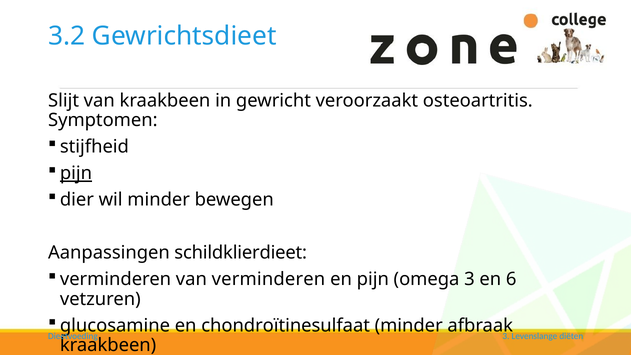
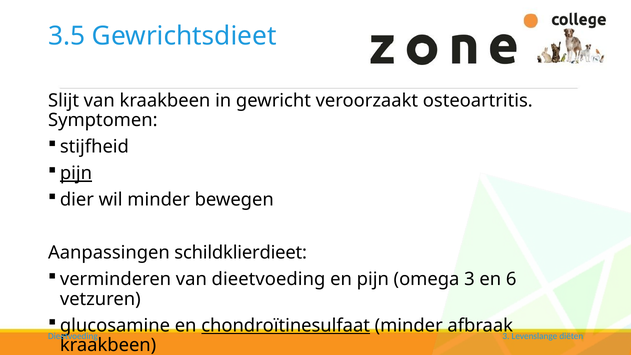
3.2: 3.2 -> 3.5
van verminderen: verminderen -> dieetvoeding
chondroïtinesulfaat underline: none -> present
